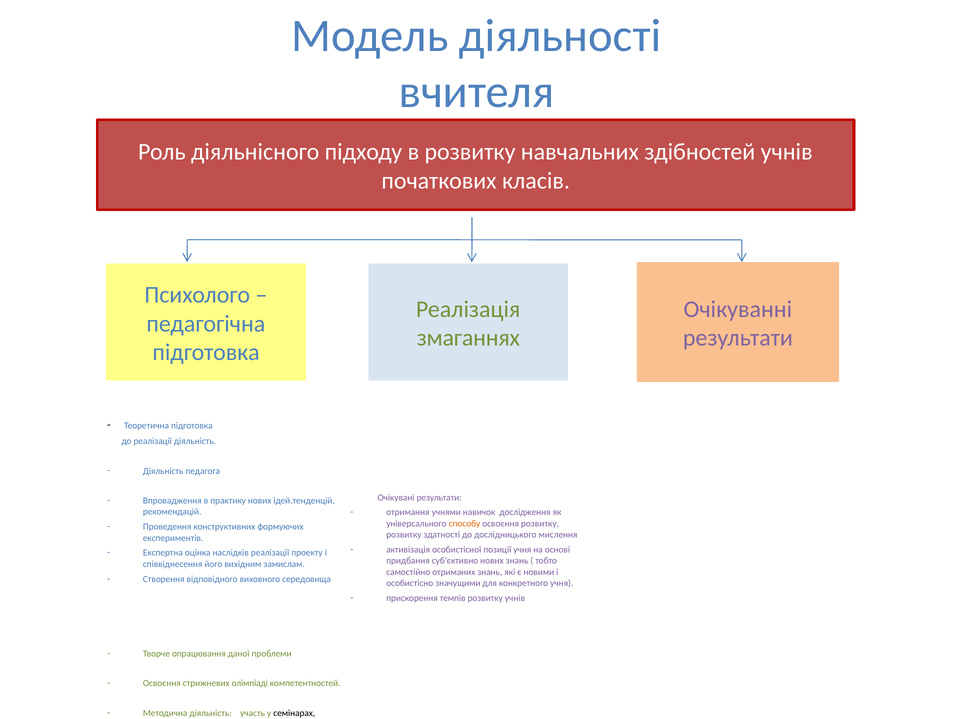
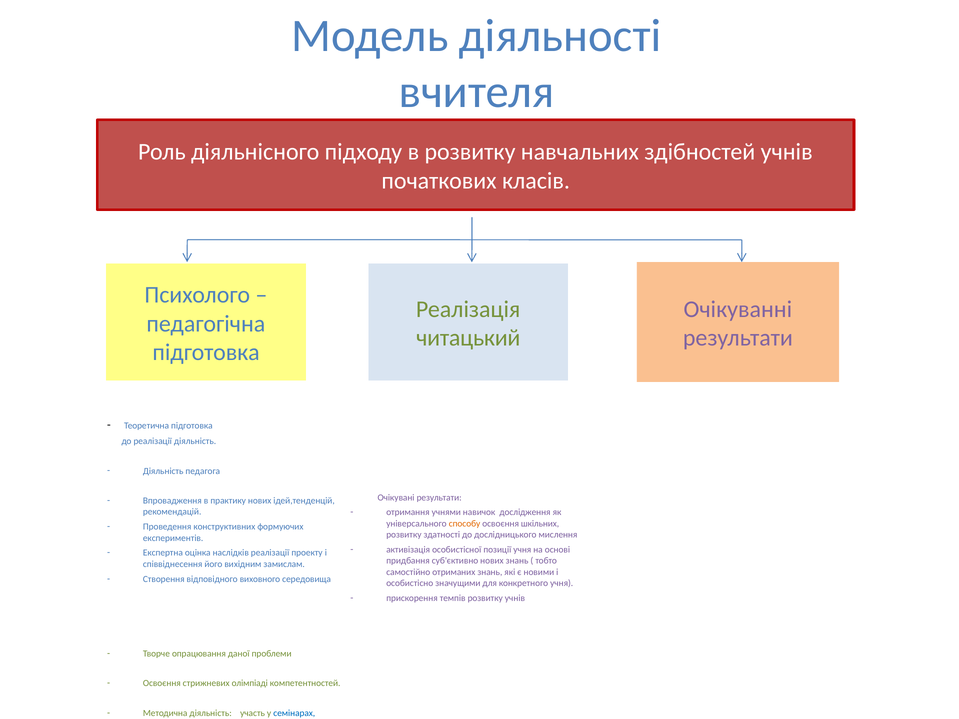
змаганнях: змаганнях -> читацький
освоєння розвитку: розвитку -> шкільних
семінарах colour: black -> blue
